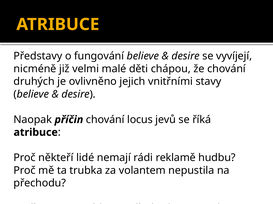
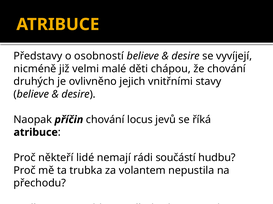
fungování: fungování -> osobností
reklamě: reklamě -> součástí
